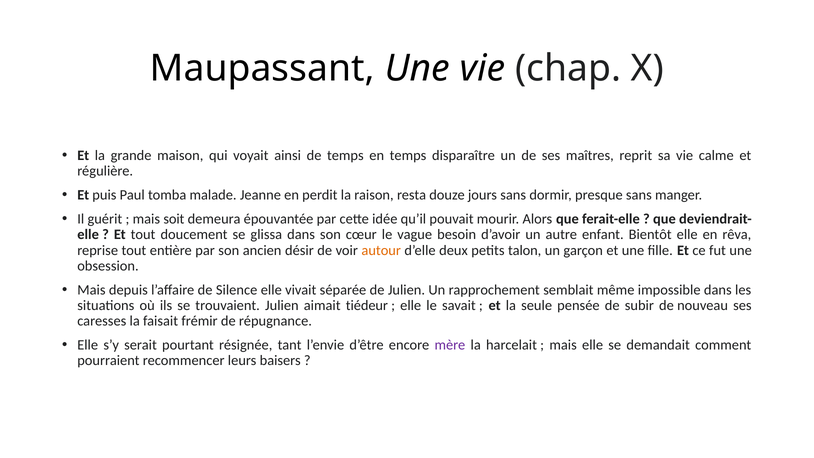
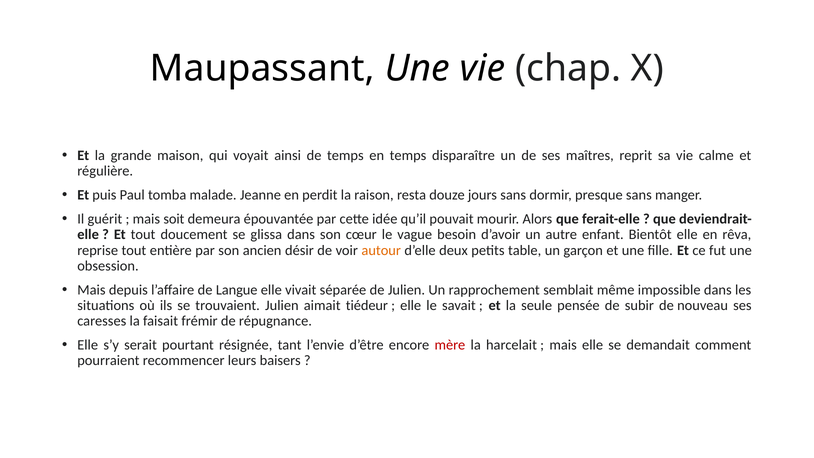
talon: talon -> table
Silence: Silence -> Langue
mère colour: purple -> red
